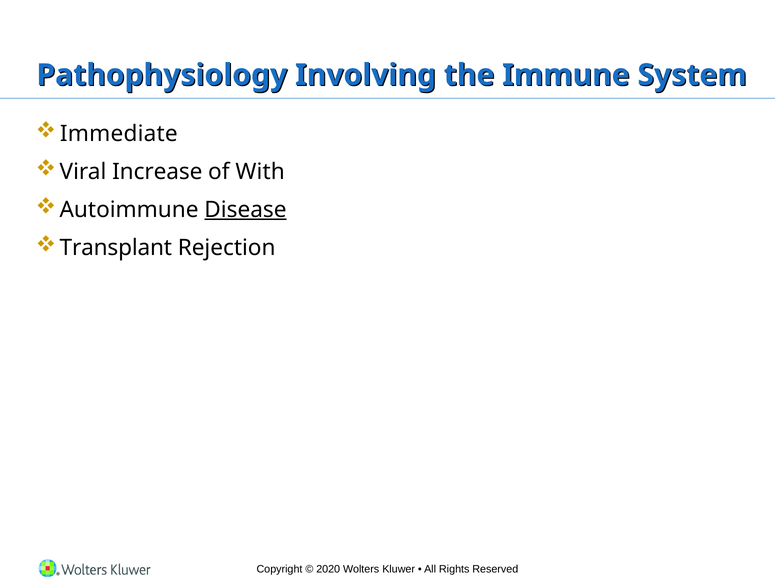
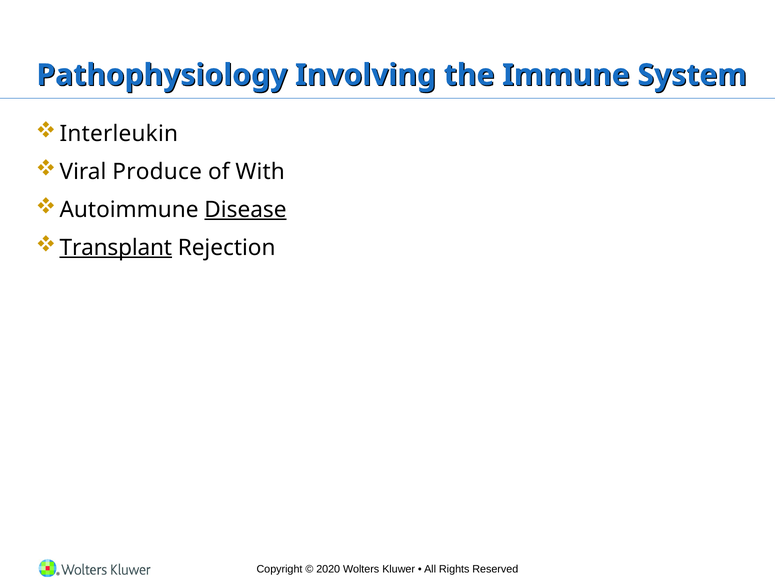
Immediate: Immediate -> Interleukin
Increase: Increase -> Produce
Transplant underline: none -> present
